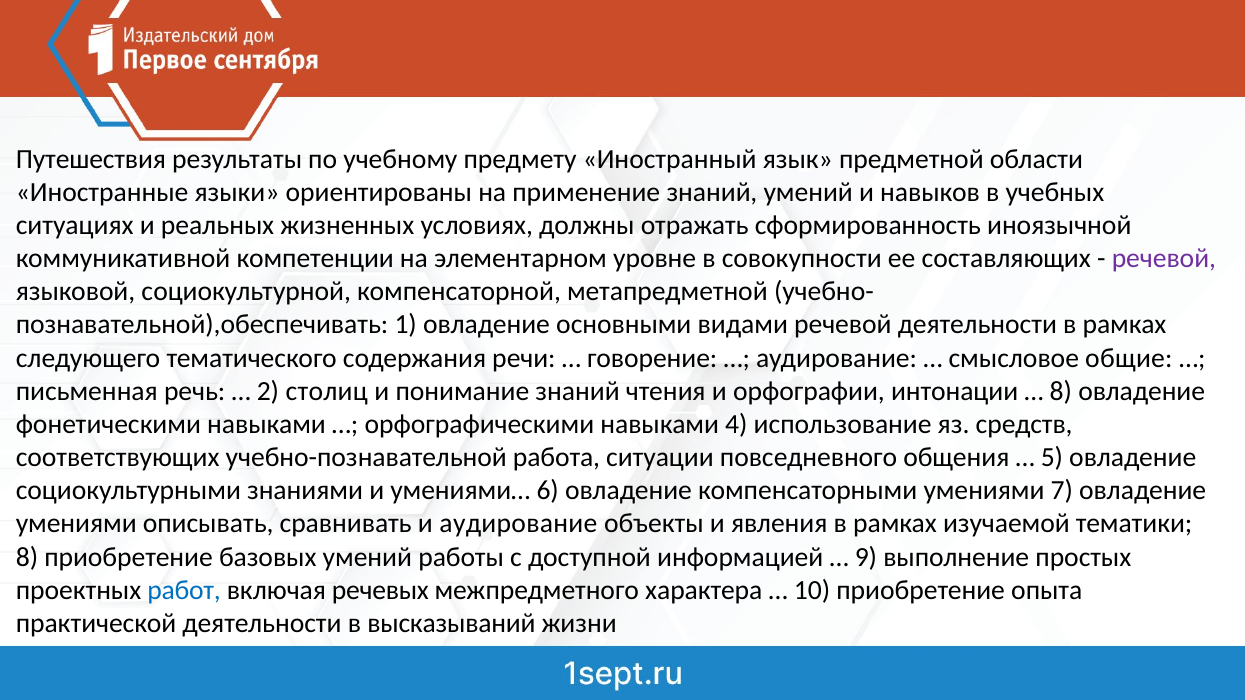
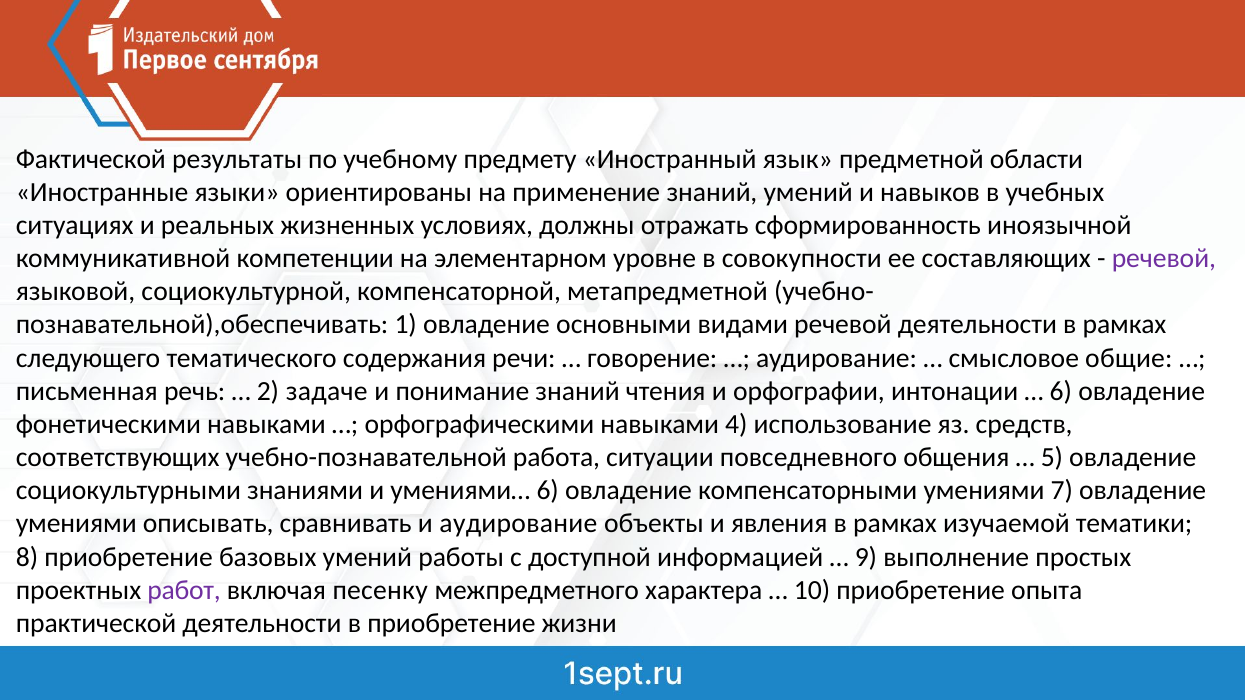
Путешествия: Путешествия -> Фактической
столиц: столиц -> задаче
8 at (1061, 391): 8 -> 6
работ colour: blue -> purple
речевых: речевых -> песенку
в высказываний: высказываний -> приобретение
